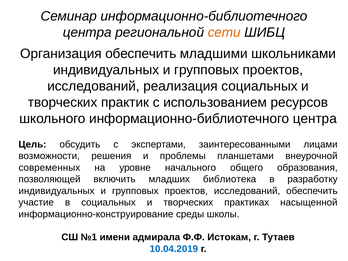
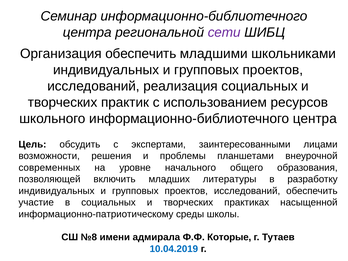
сети colour: orange -> purple
библиотека: библиотека -> литературы
информационно-конструирование: информационно-конструирование -> информационно-патриотическому
№1: №1 -> №8
Истокам: Истокам -> Которые
